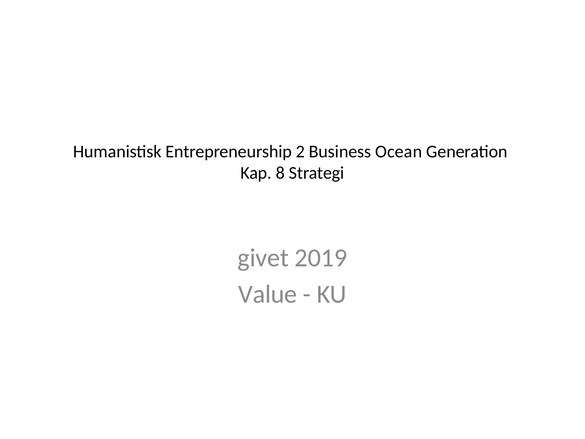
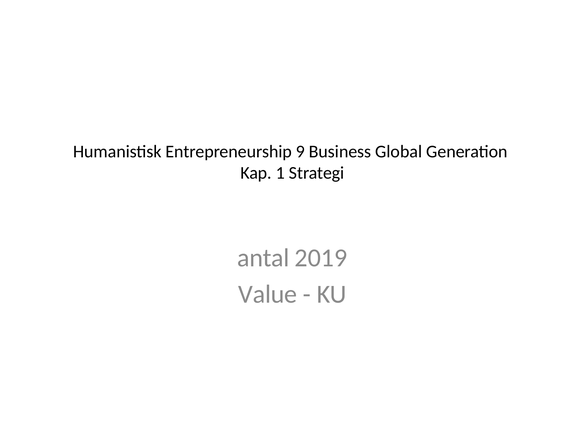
2: 2 -> 9
Ocean: Ocean -> Global
8: 8 -> 1
givet: givet -> antal
